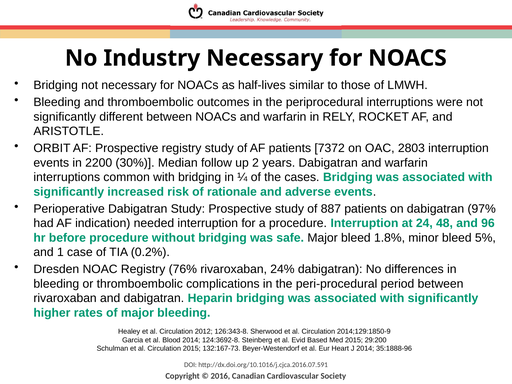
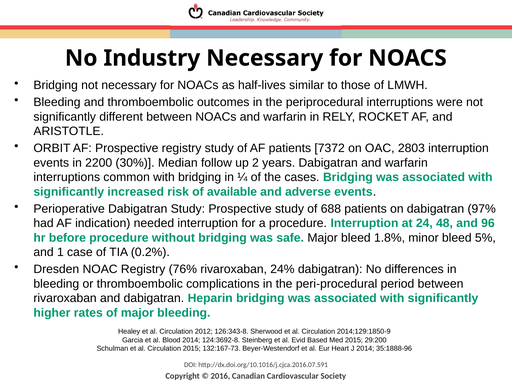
rationale: rationale -> available
887: 887 -> 688
